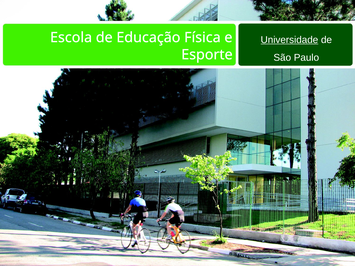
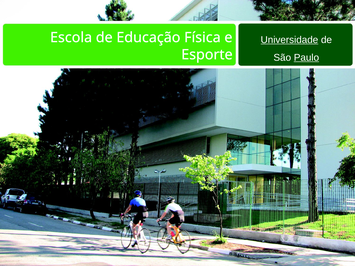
Paulo underline: none -> present
